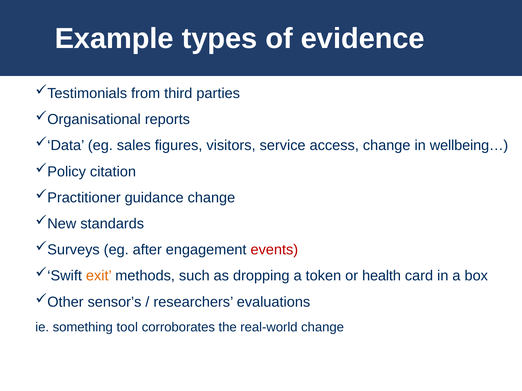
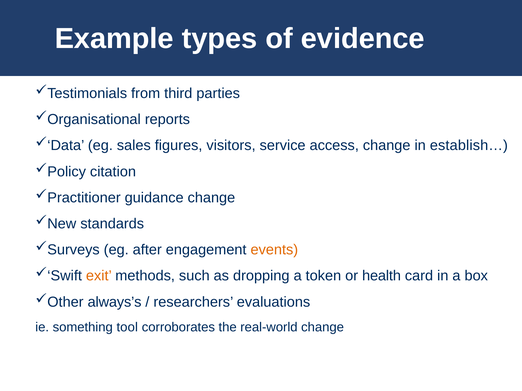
wellbeing…: wellbeing… -> establish…
events colour: red -> orange
sensor’s: sensor’s -> always’s
